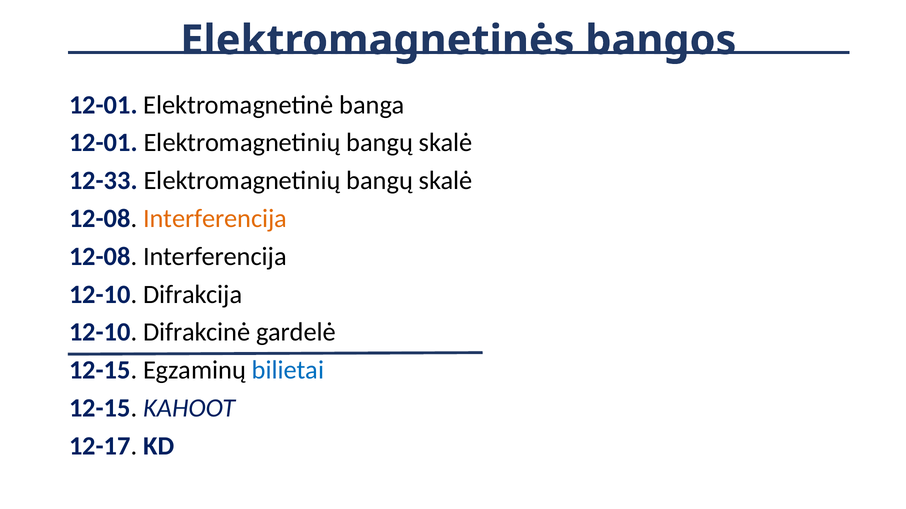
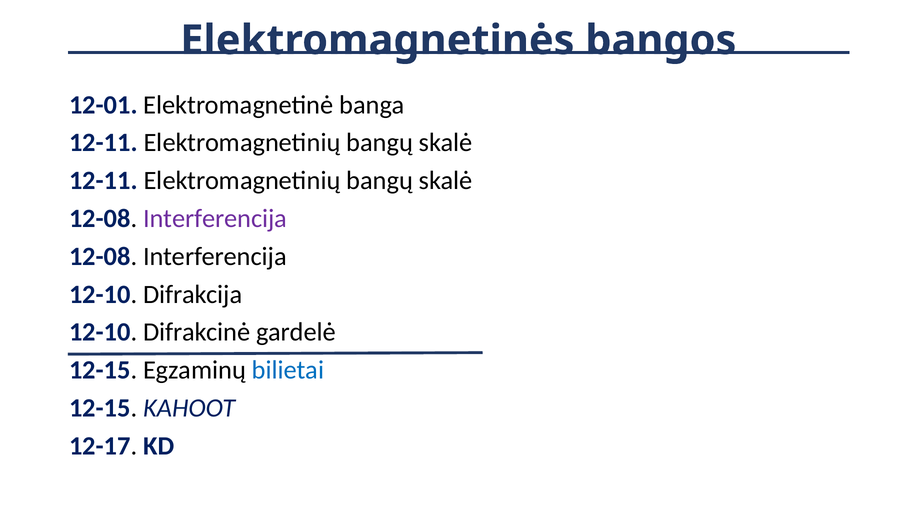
12-01 at (103, 143): 12-01 -> 12-11
12-33 at (103, 181): 12-33 -> 12-11
Interferencija at (215, 219) colour: orange -> purple
